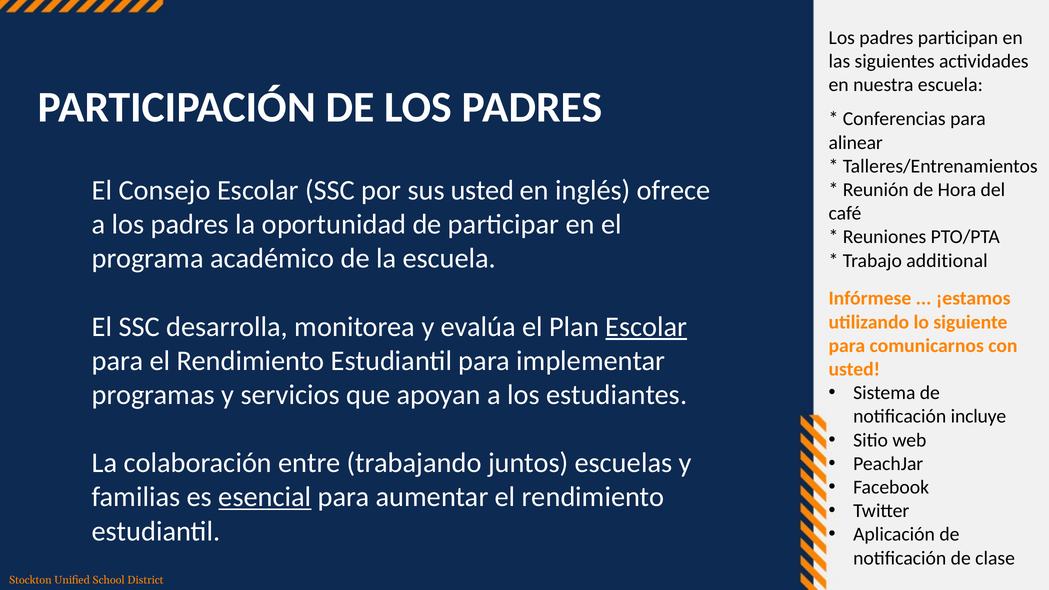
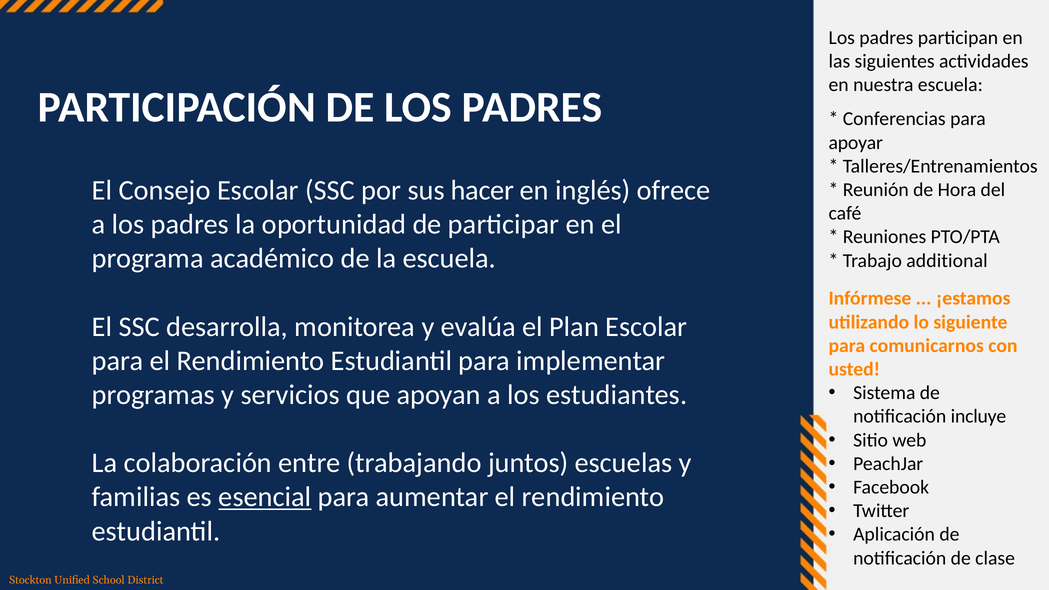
alinear: alinear -> apoyar
sus usted: usted -> hacer
Escolar at (646, 327) underline: present -> none
